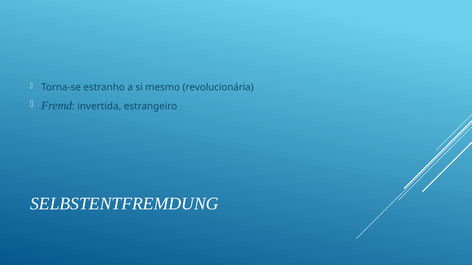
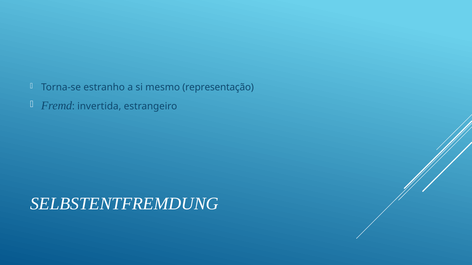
revolucionária: revolucionária -> representação
